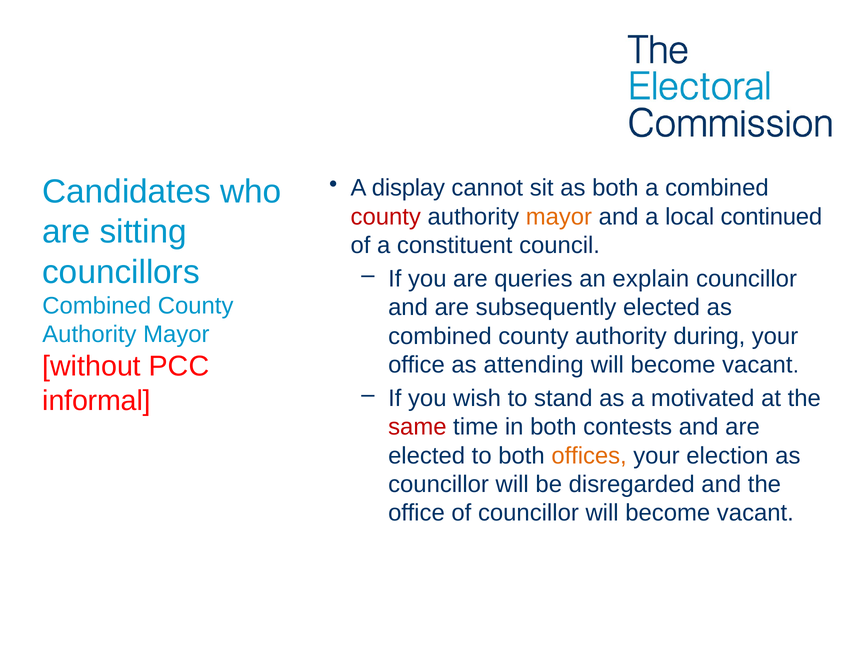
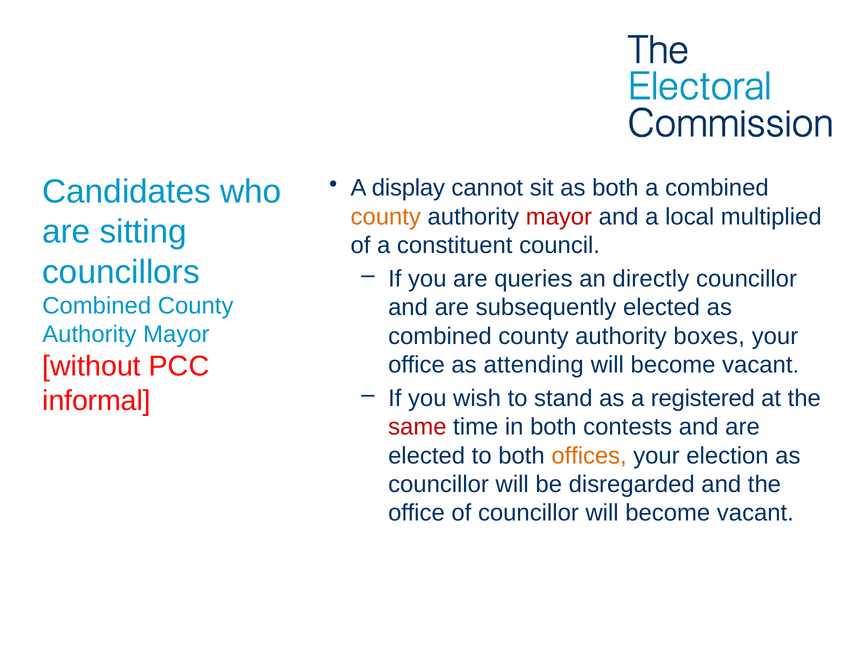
county at (386, 216) colour: red -> orange
mayor at (559, 216) colour: orange -> red
continued: continued -> multiplied
explain: explain -> directly
during: during -> boxes
motivated: motivated -> registered
